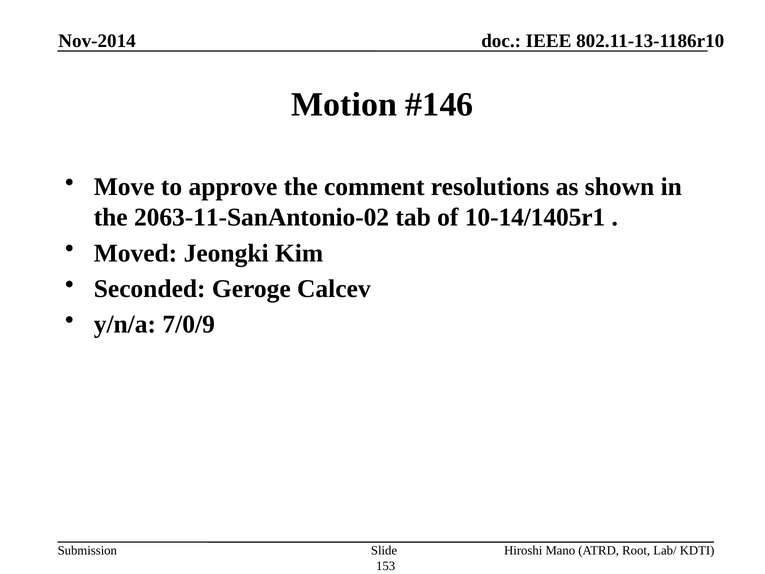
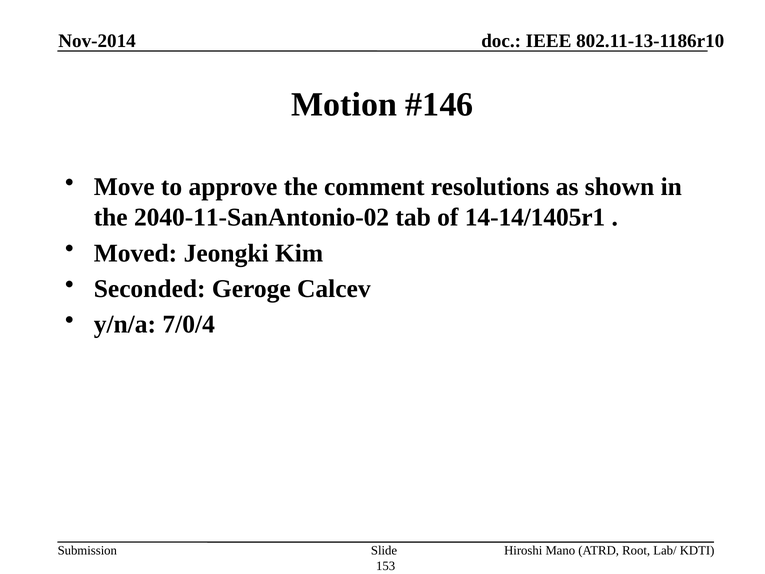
2063-11-SanAntonio-02: 2063-11-SanAntonio-02 -> 2040-11-SanAntonio-02
10-14/1405r1: 10-14/1405r1 -> 14-14/1405r1
7/0/9: 7/0/9 -> 7/0/4
